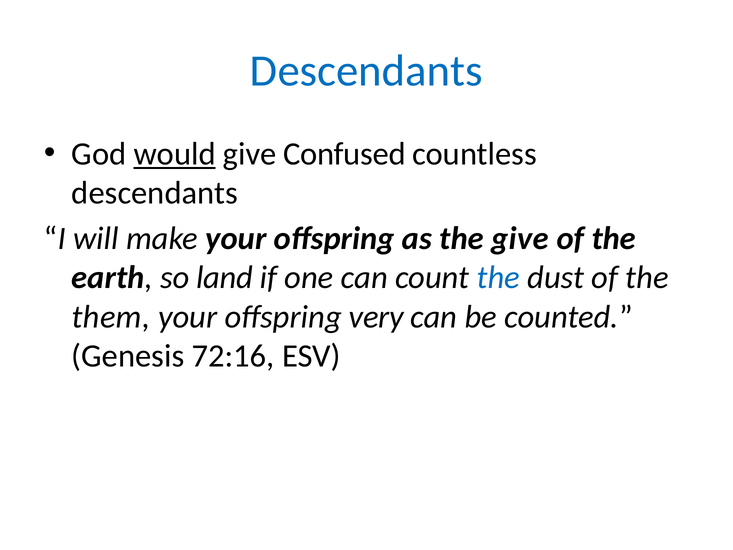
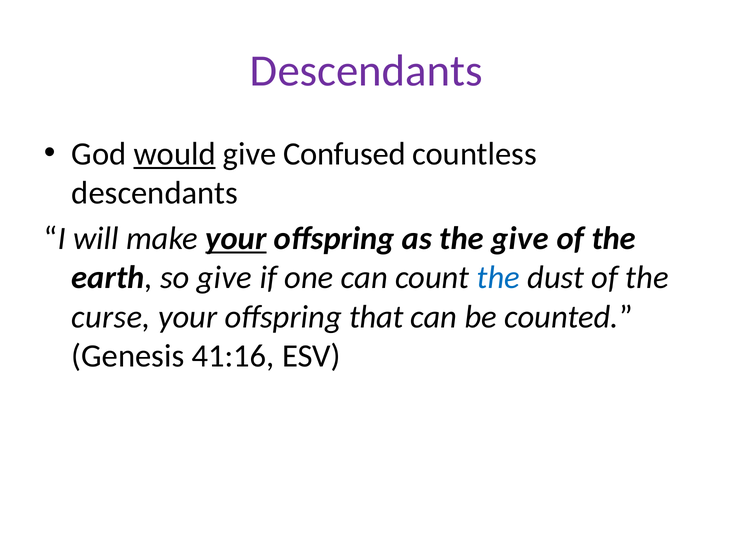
Descendants at (366, 71) colour: blue -> purple
your at (236, 238) underline: none -> present
so land: land -> give
them: them -> curse
very: very -> that
72:16: 72:16 -> 41:16
